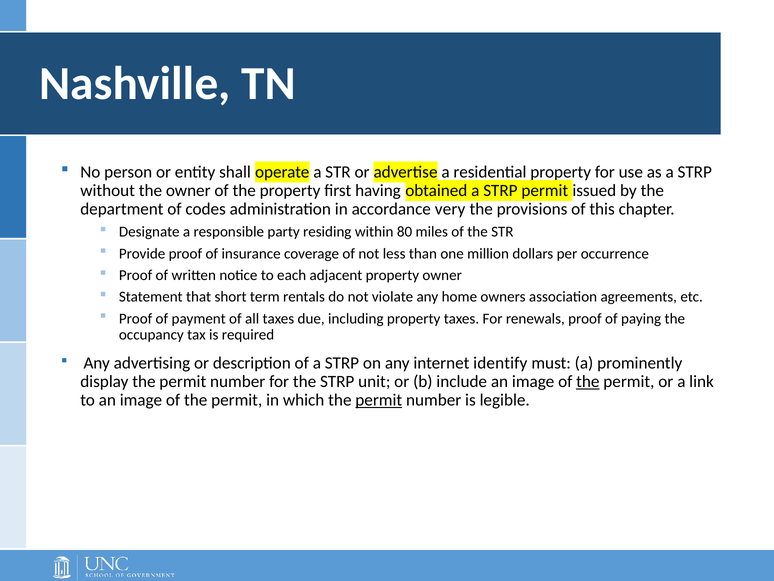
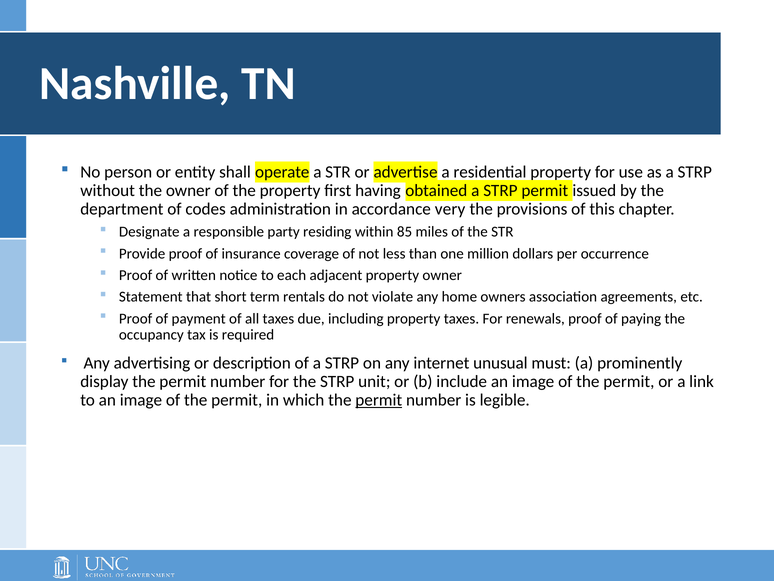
80: 80 -> 85
identify: identify -> unusual
the at (588, 381) underline: present -> none
